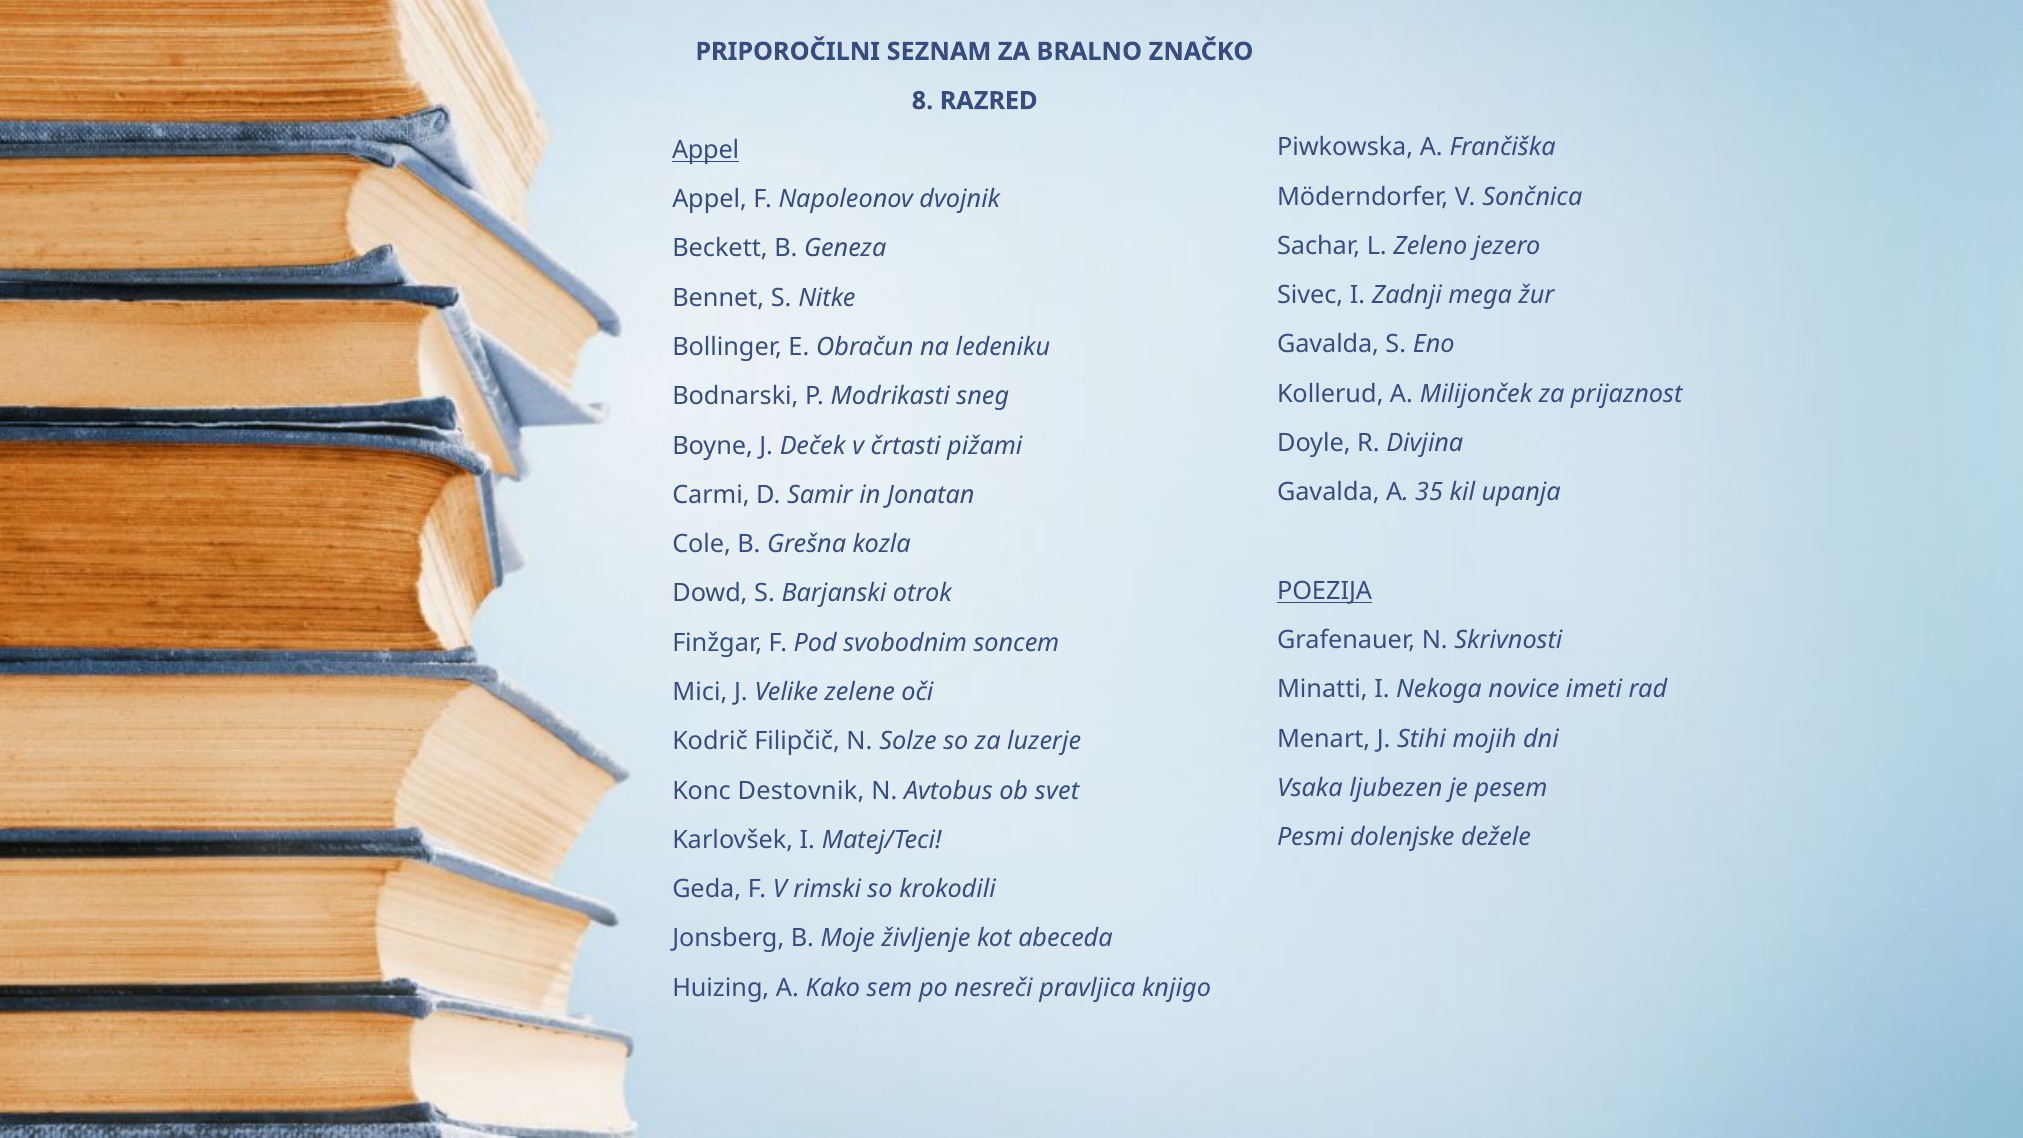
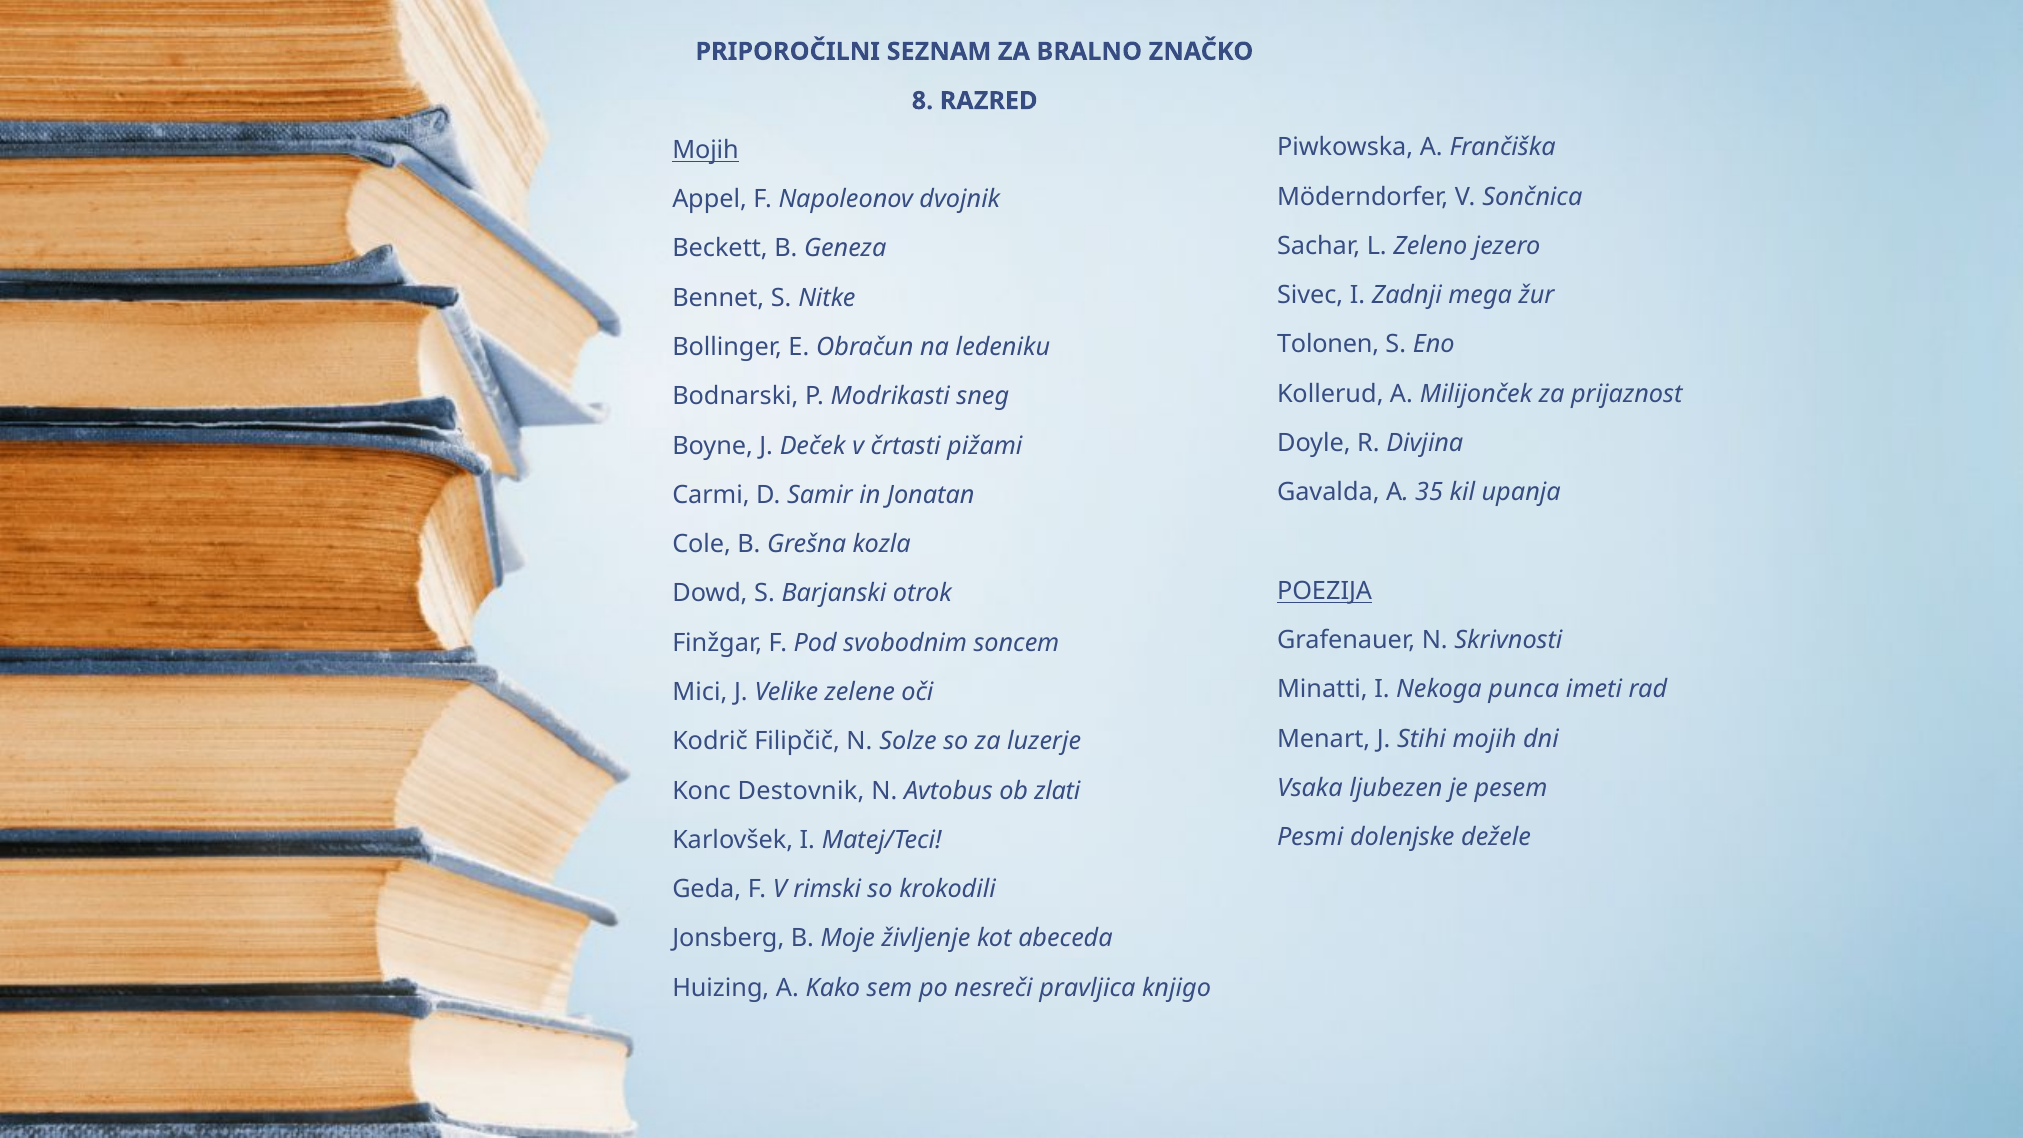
Appel at (706, 150): Appel -> Mojih
Gavalda at (1328, 345): Gavalda -> Tolonen
novice: novice -> punca
svet: svet -> zlati
